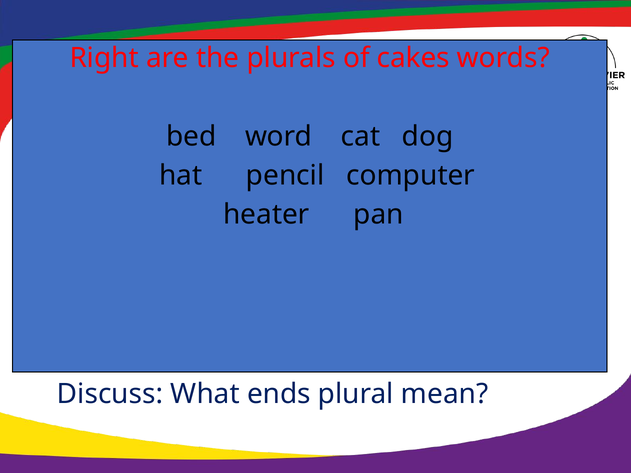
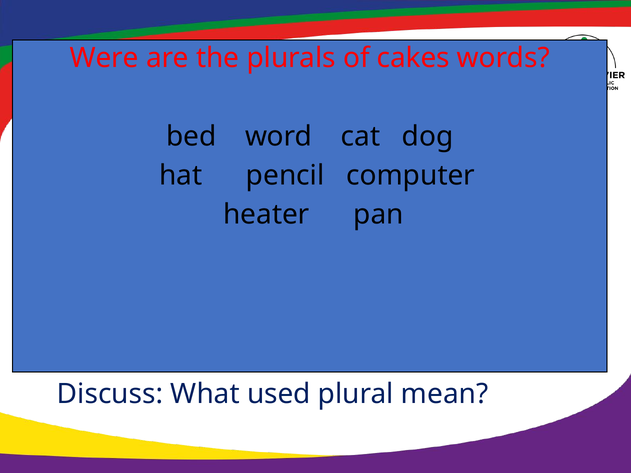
Right: Right -> Were
ends: ends -> used
